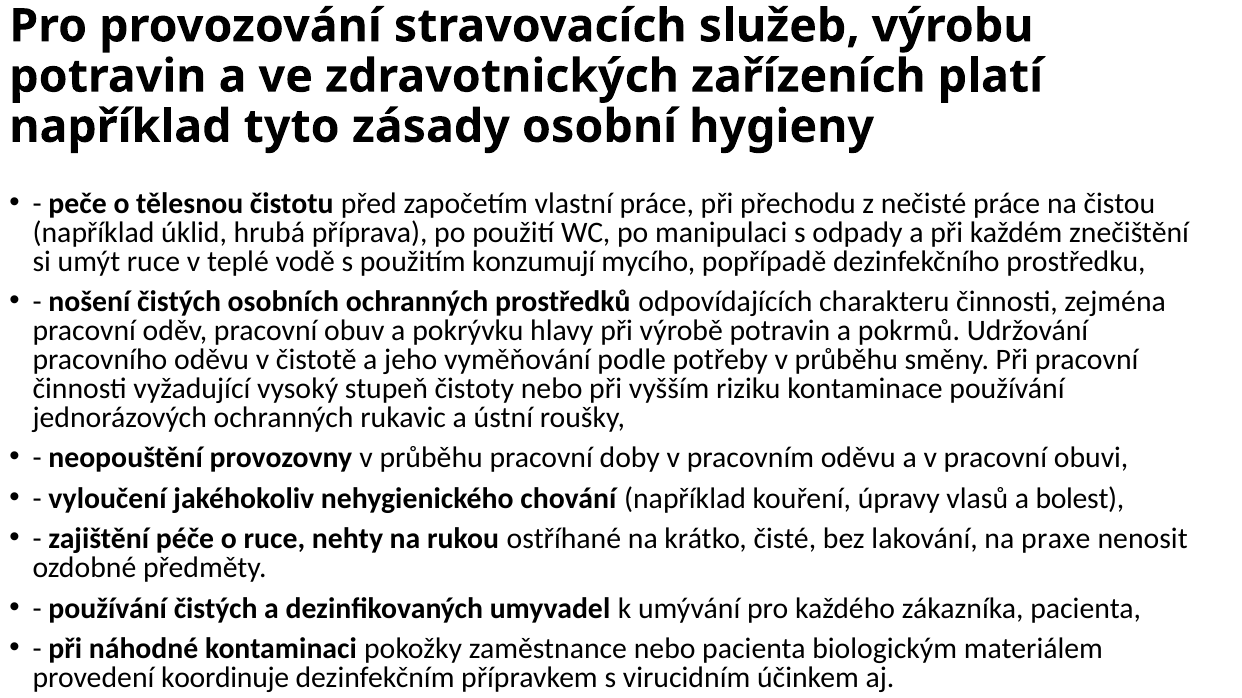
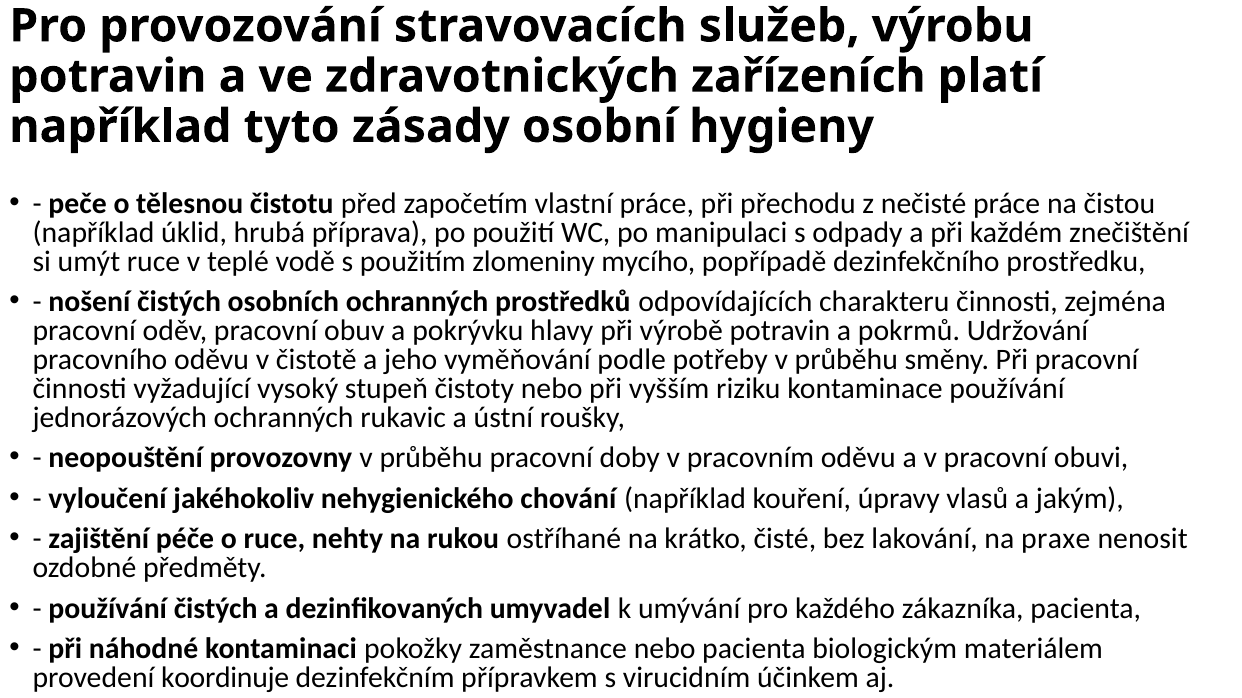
konzumují: konzumují -> zlomeniny
bolest: bolest -> jakým
